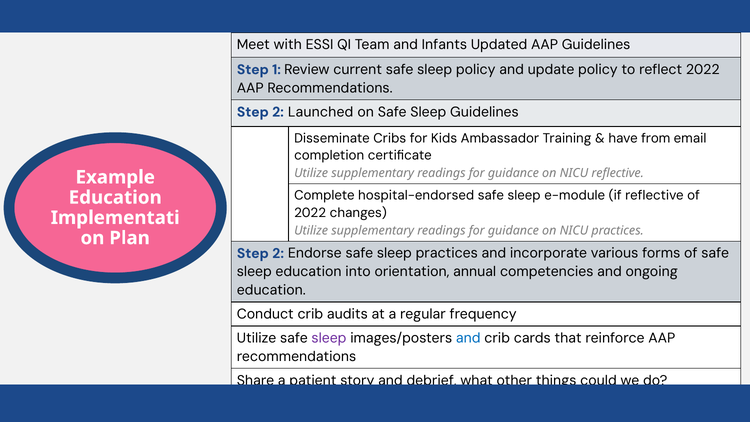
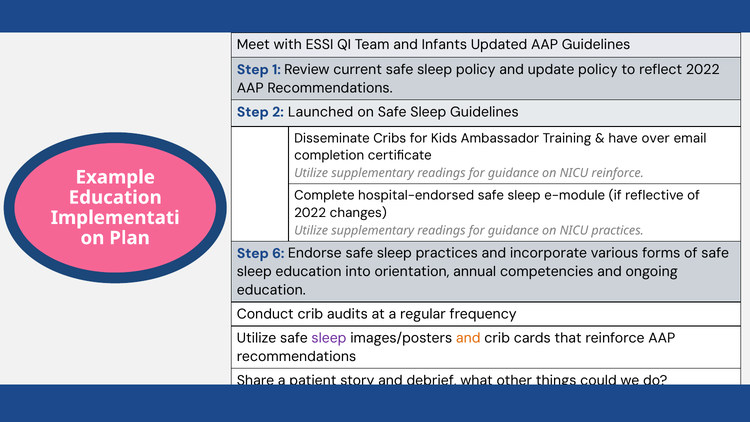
from: from -> over
NICU reflective: reflective -> reinforce
2 at (278, 253): 2 -> 6
and at (468, 338) colour: blue -> orange
